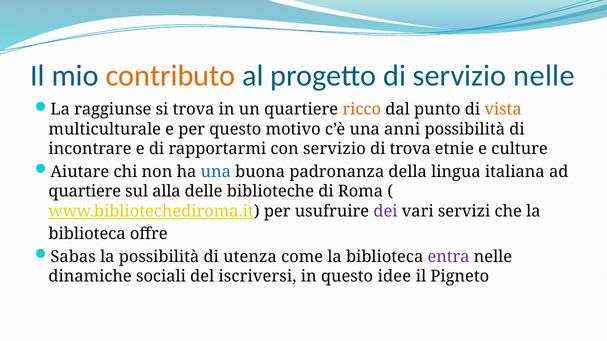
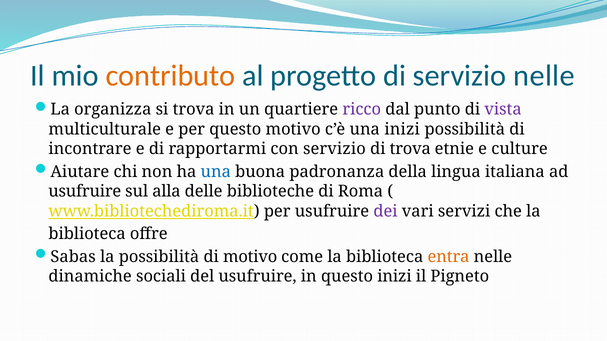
raggiunse: raggiunse -> organizza
ricco colour: orange -> purple
vista colour: orange -> purple
una anni: anni -> inizi
quartiere at (85, 192): quartiere -> usufruire
di utenza: utenza -> motivo
entra colour: purple -> orange
del iscriversi: iscriversi -> usufruire
questo idee: idee -> inizi
